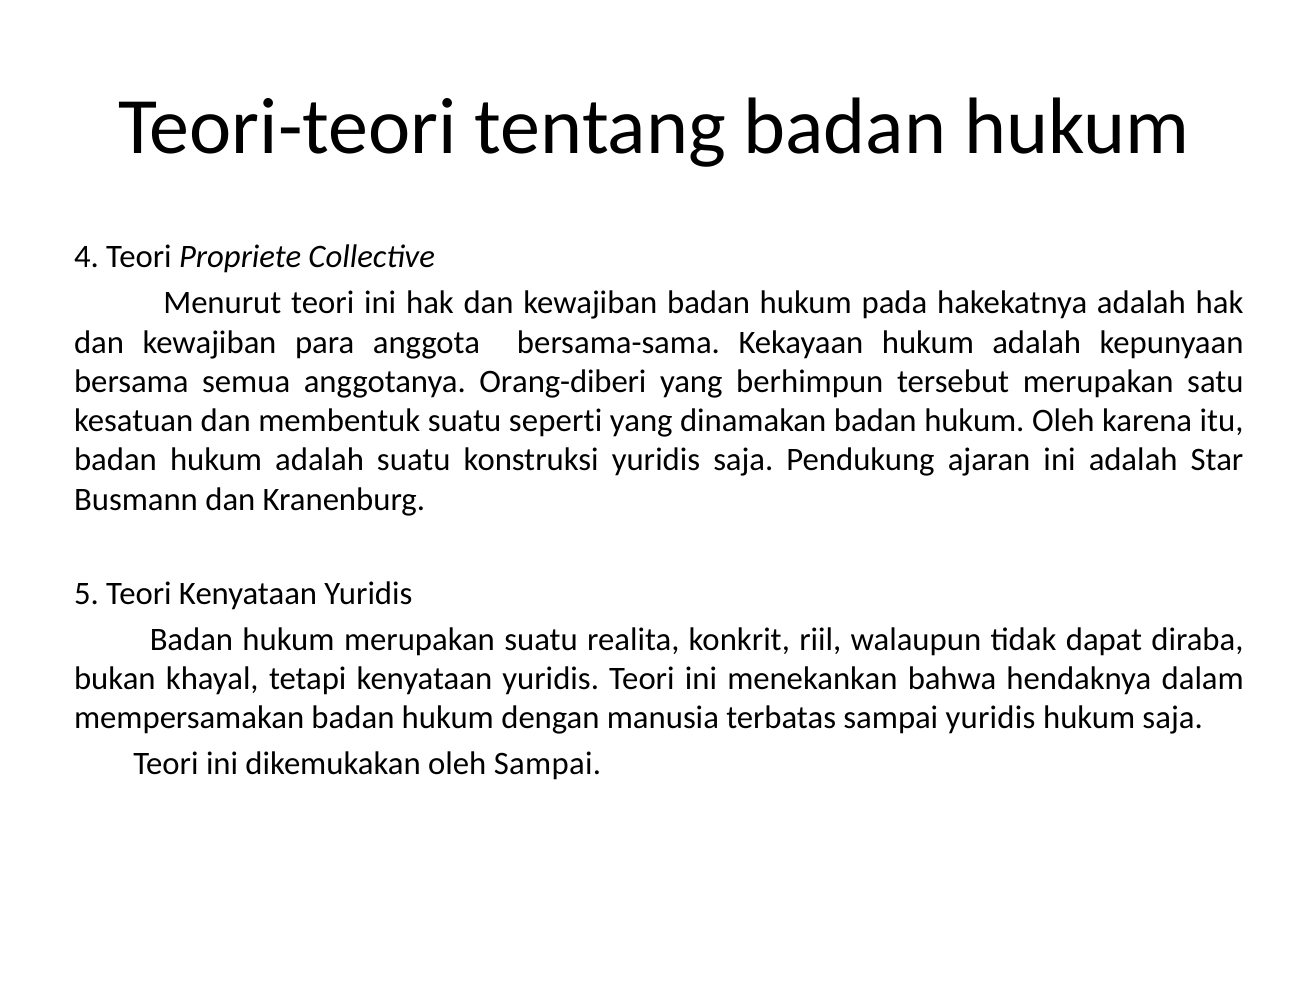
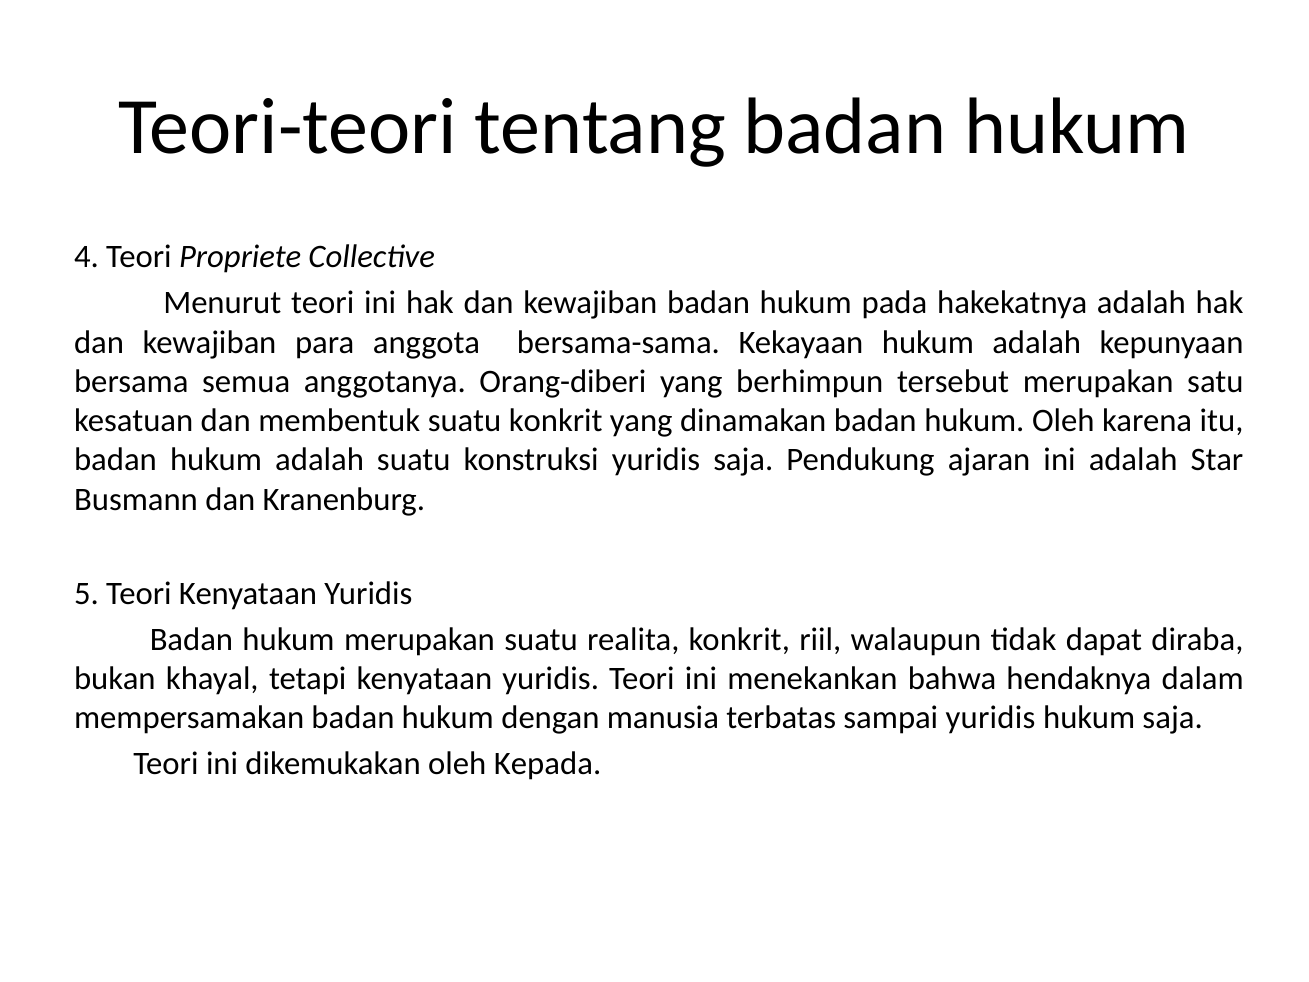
suatu seperti: seperti -> konkrit
oleh Sampai: Sampai -> Kepada
